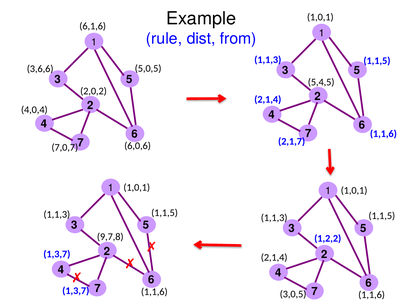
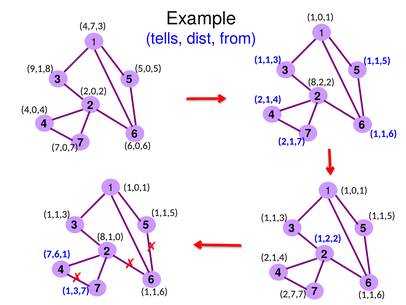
6,1,6: 6,1,6 -> 4,7,3
rule: rule -> tells
3,6,6: 3,6,6 -> 9,1,8
5,4,5: 5,4,5 -> 8,2,2
9,7,8: 9,7,8 -> 8,1,0
1,3,7 at (57, 254): 1,3,7 -> 7,6,1
3,0,5: 3,0,5 -> 2,7,7
